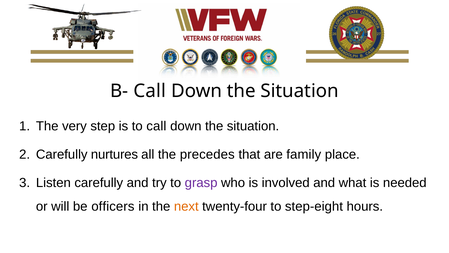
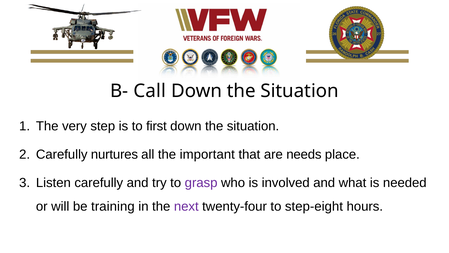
to call: call -> first
precedes: precedes -> important
family: family -> needs
officers: officers -> training
next colour: orange -> purple
